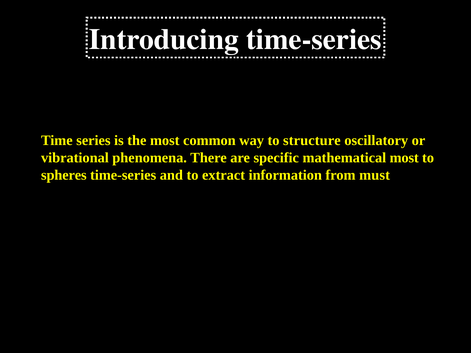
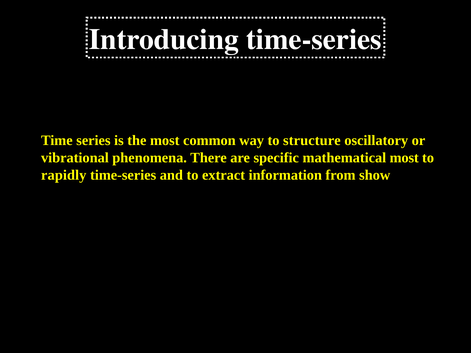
spheres: spheres -> rapidly
must: must -> show
